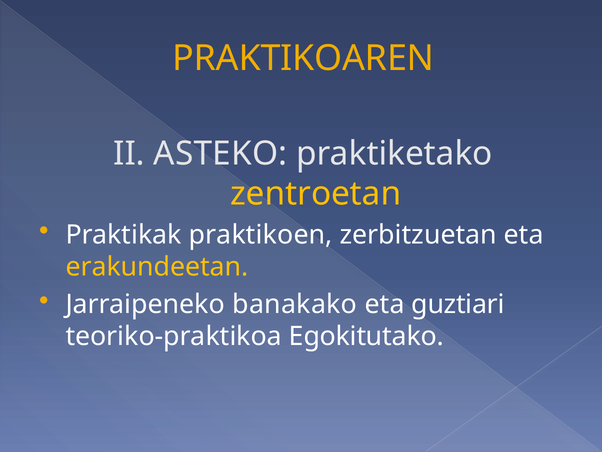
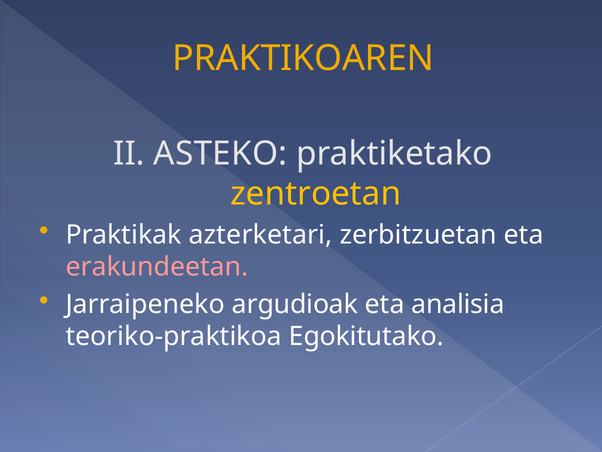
praktikoen: praktikoen -> azterketari
erakundeetan colour: yellow -> pink
banakako: banakako -> argudioak
guztiari: guztiari -> analisia
